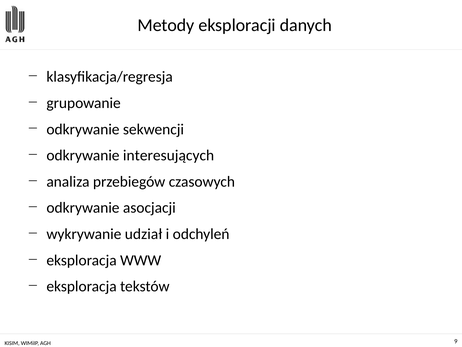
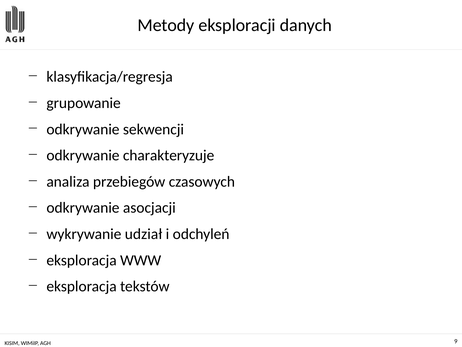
interesujących: interesujących -> charakteryzuje
